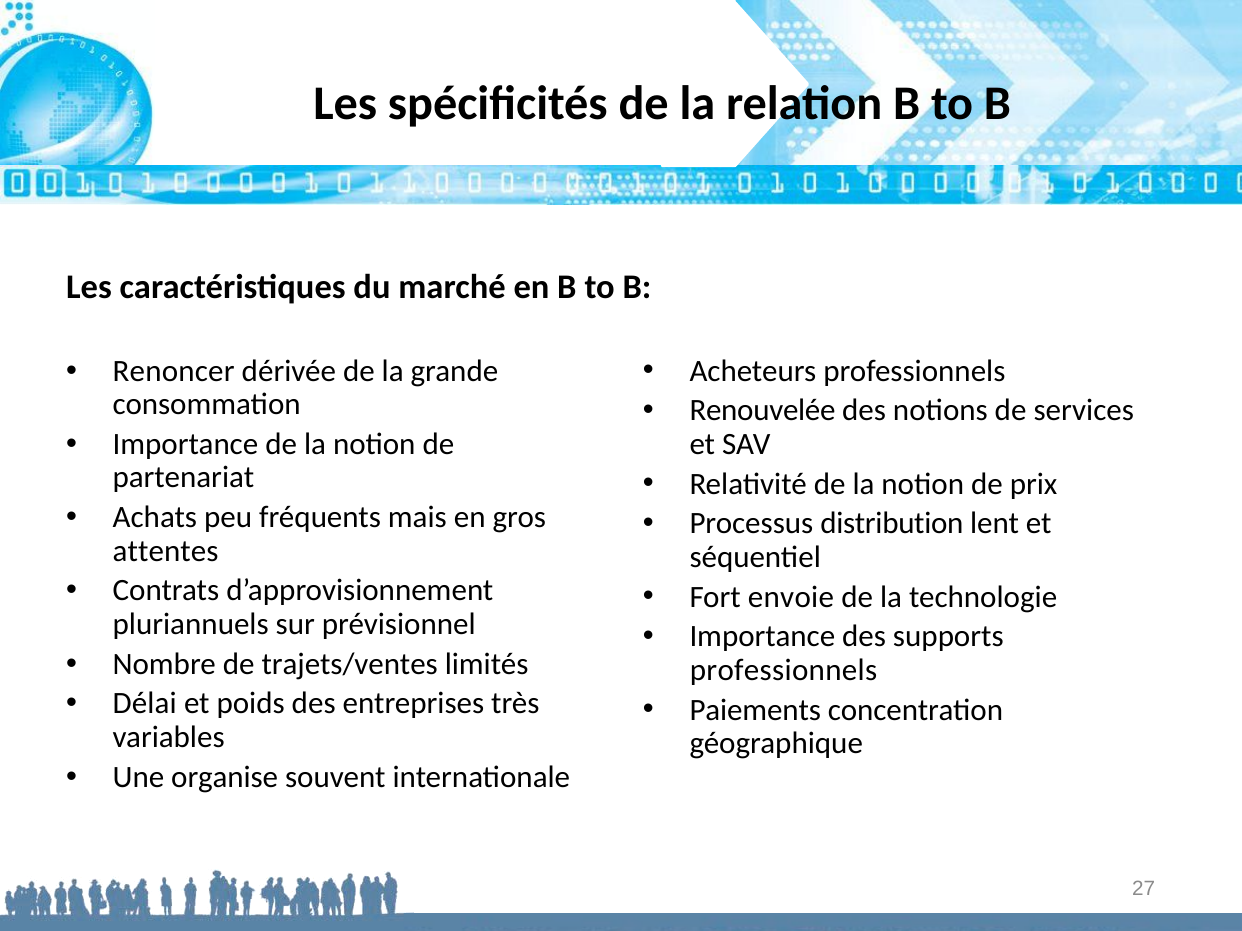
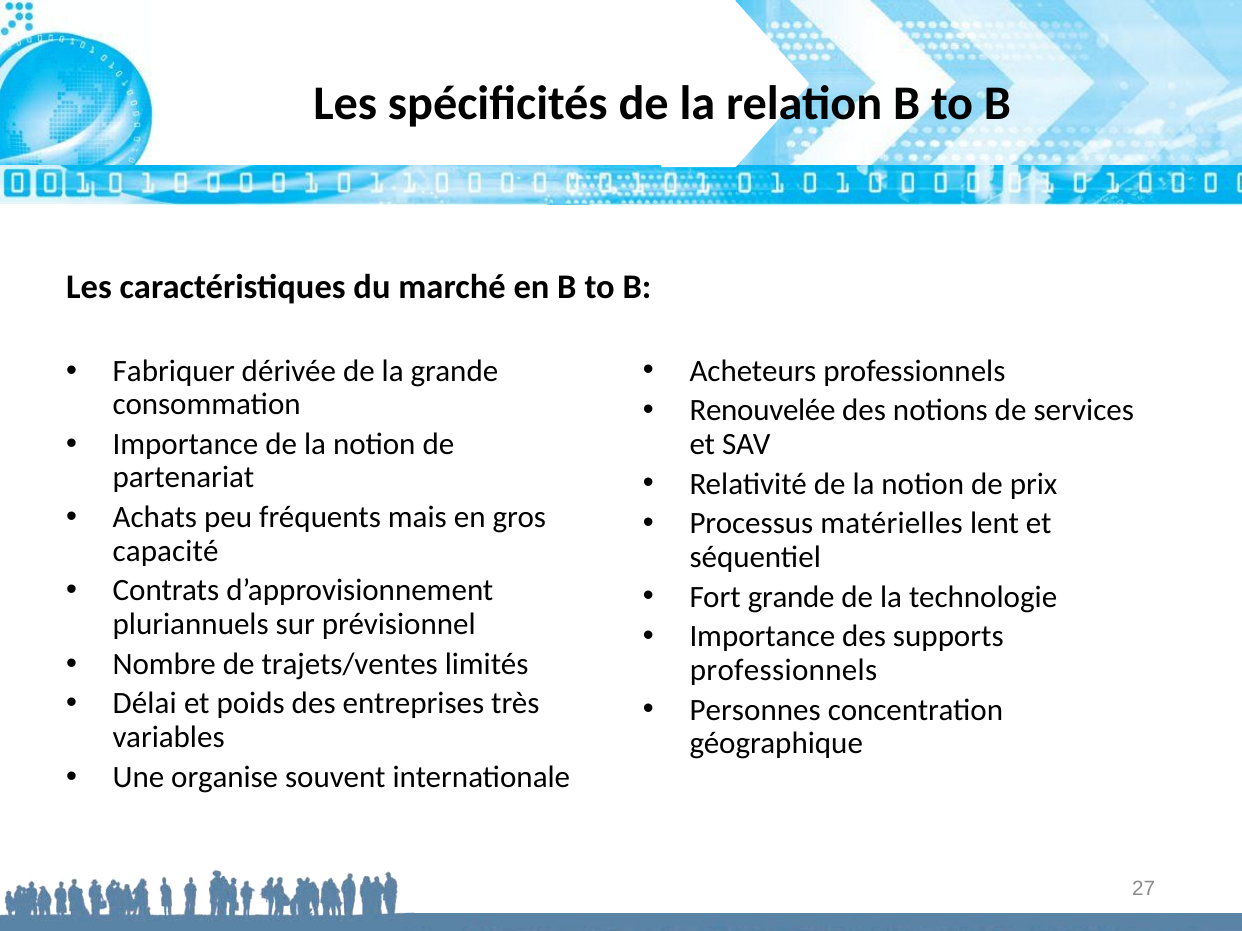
Renoncer: Renoncer -> Fabriquer
distribution: distribution -> matérielles
attentes: attentes -> capacité
Fort envoie: envoie -> grande
Paiements: Paiements -> Personnes
